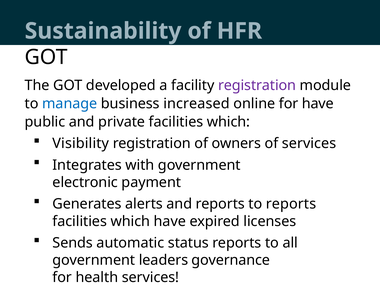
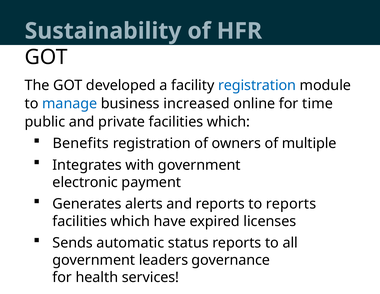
registration at (257, 85) colour: purple -> blue
for have: have -> time
Visibility: Visibility -> Benefits
of services: services -> multiple
